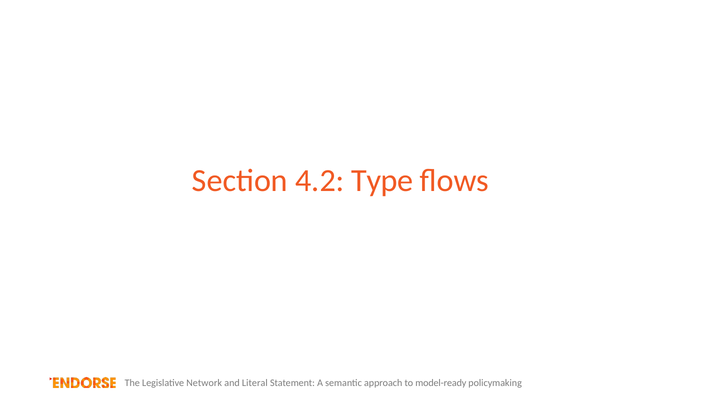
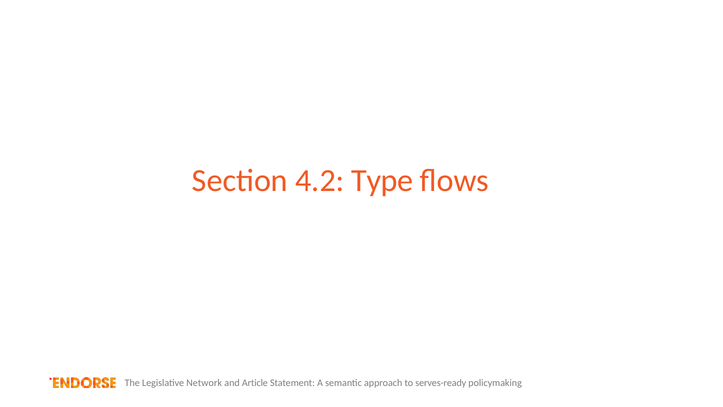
Literal: Literal -> Article
model-ready: model-ready -> serves-ready
